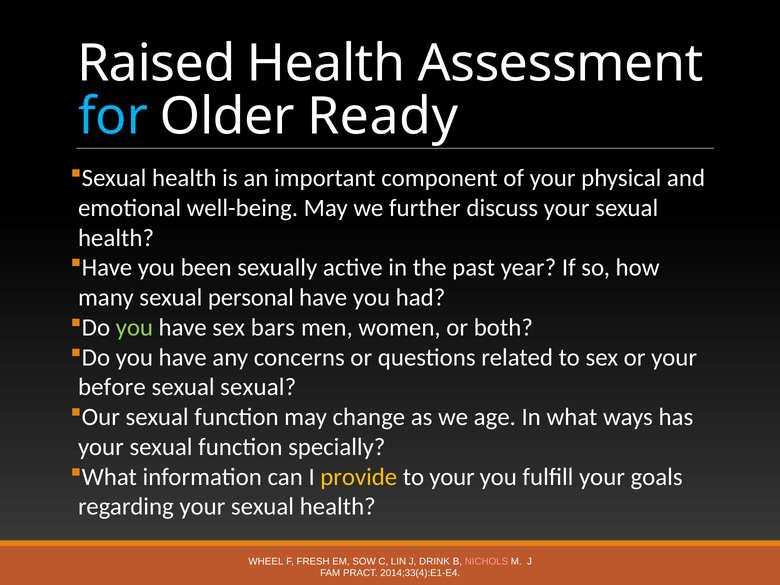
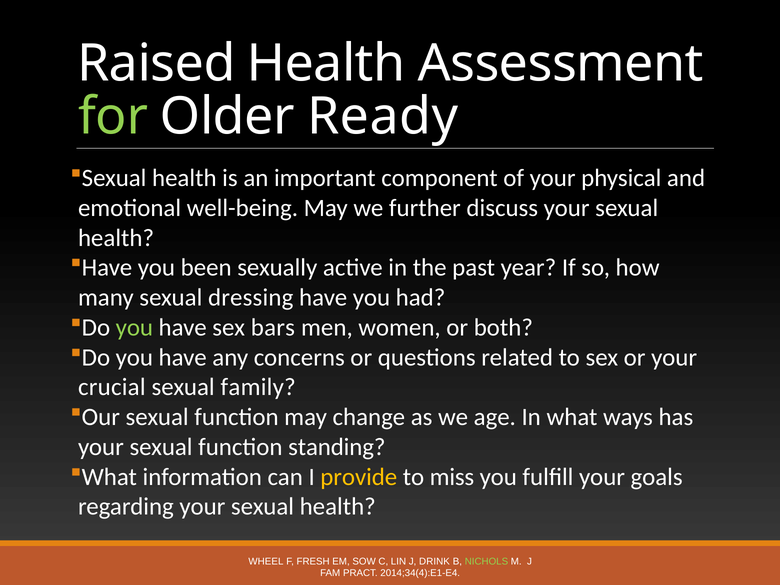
for colour: light blue -> light green
personal: personal -> dressing
before: before -> crucial
sexual sexual: sexual -> family
specially: specially -> standing
to your: your -> miss
NICHOLS colour: pink -> light green
2014;33(4):E1-E4: 2014;33(4):E1-E4 -> 2014;34(4):E1-E4
